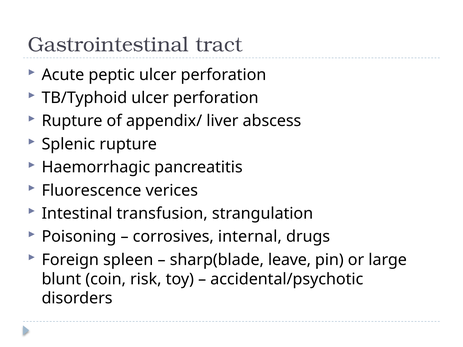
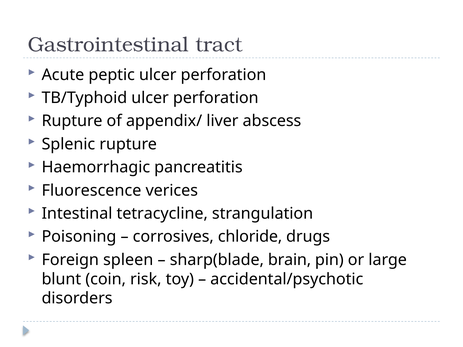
transfusion: transfusion -> tetracycline
internal: internal -> chloride
leave: leave -> brain
